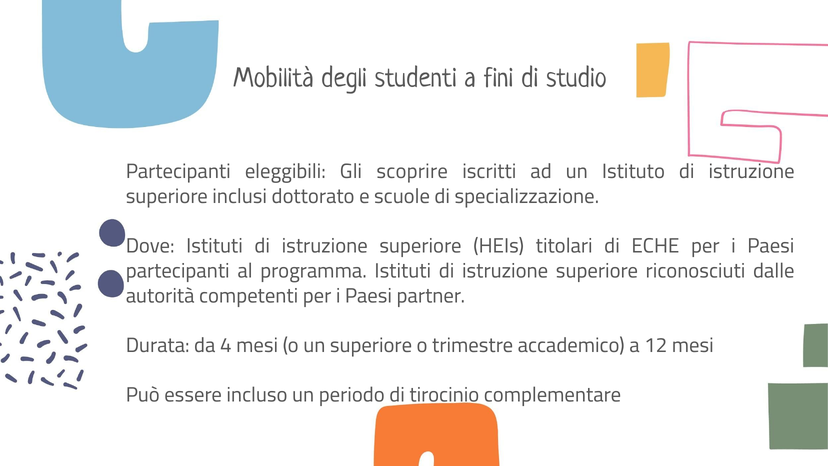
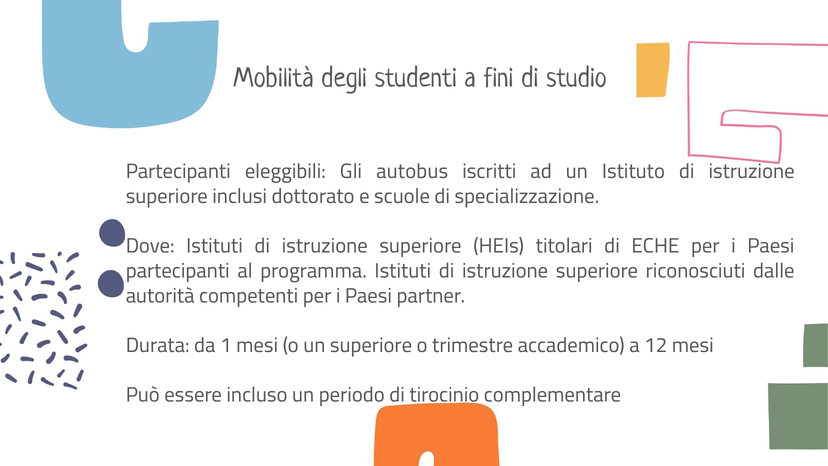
scoprire: scoprire -> autobus
4: 4 -> 1
